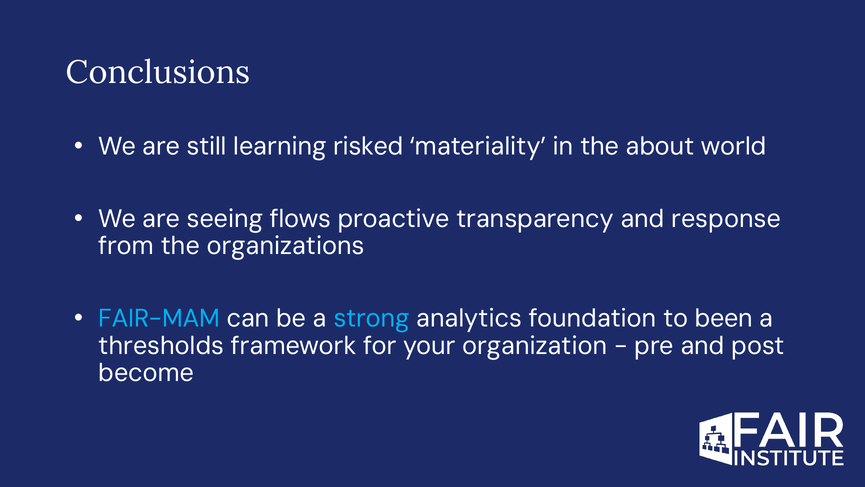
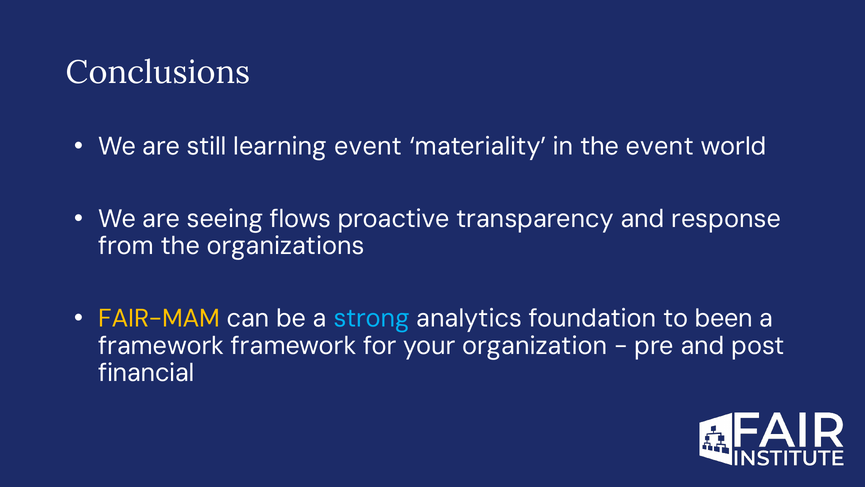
learning risked: risked -> event
the about: about -> event
FAIR-MAM colour: light blue -> yellow
thresholds at (161, 345): thresholds -> framework
become: become -> financial
